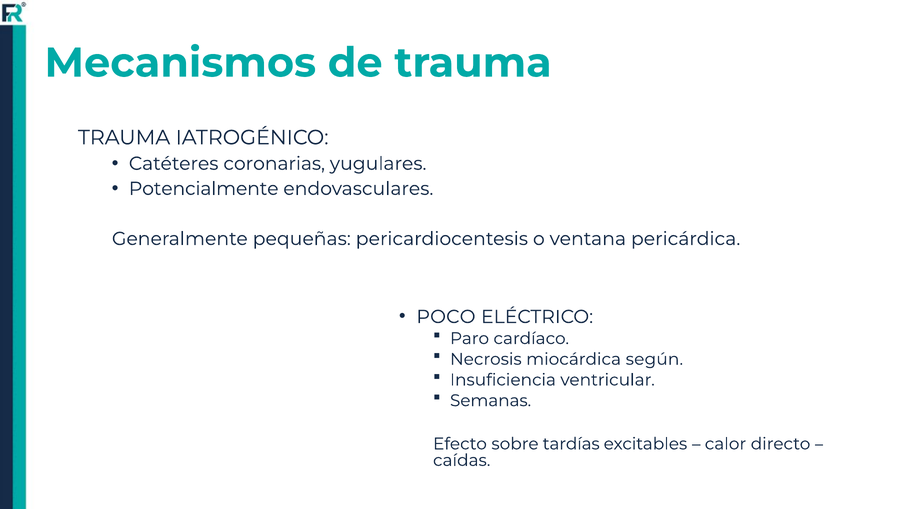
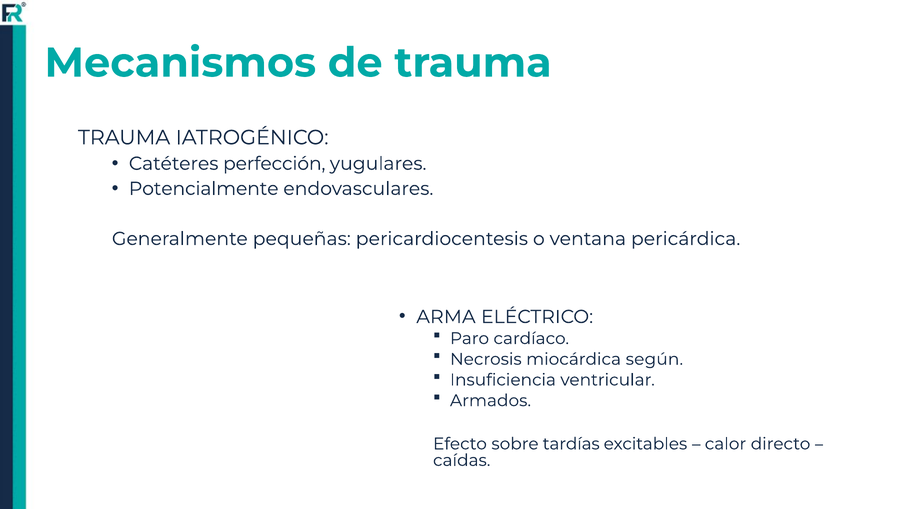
coronarias: coronarias -> perfección
POCO: POCO -> ARMA
Semanas: Semanas -> Armados
